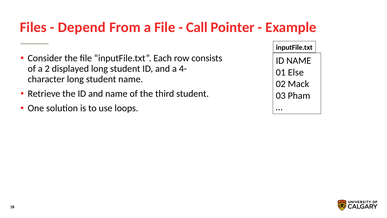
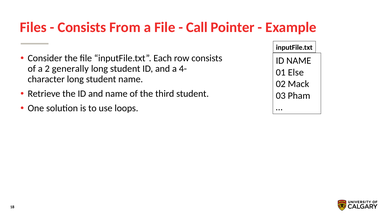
Depend at (82, 27): Depend -> Consists
displayed: displayed -> generally
